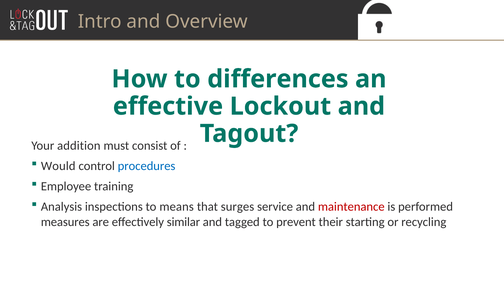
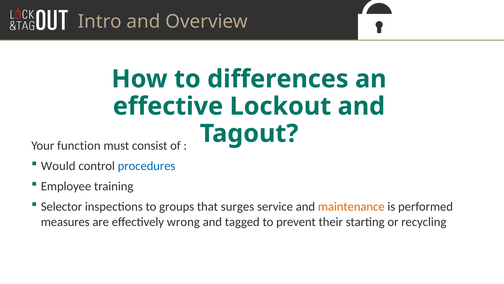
addition: addition -> function
Analysis: Analysis -> Selector
means: means -> groups
maintenance colour: red -> orange
similar: similar -> wrong
